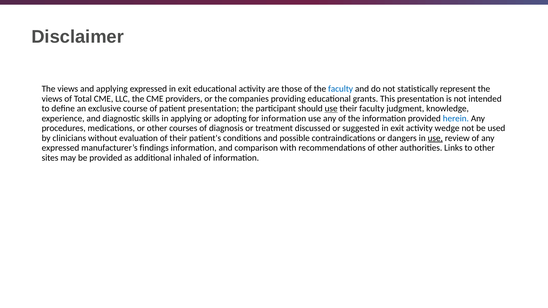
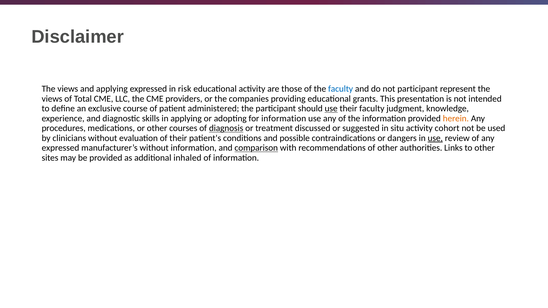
expressed in exit: exit -> risk
not statistically: statistically -> participant
patient presentation: presentation -> administered
herein colour: blue -> orange
diagnosis underline: none -> present
suggested in exit: exit -> situ
wedge: wedge -> cohort
manufacturer’s findings: findings -> without
comparison underline: none -> present
